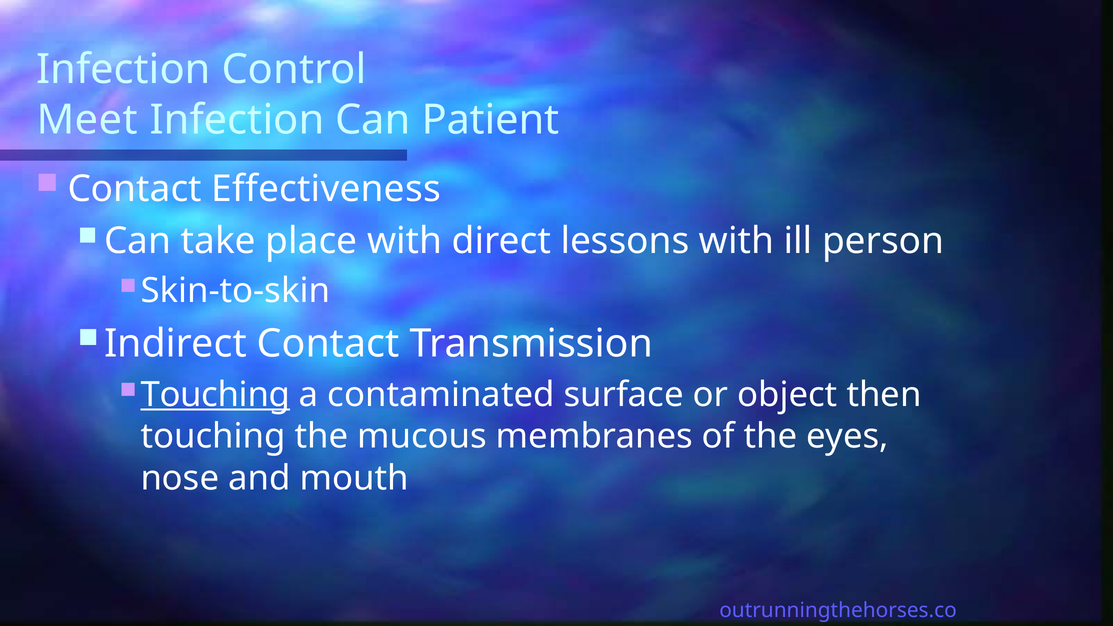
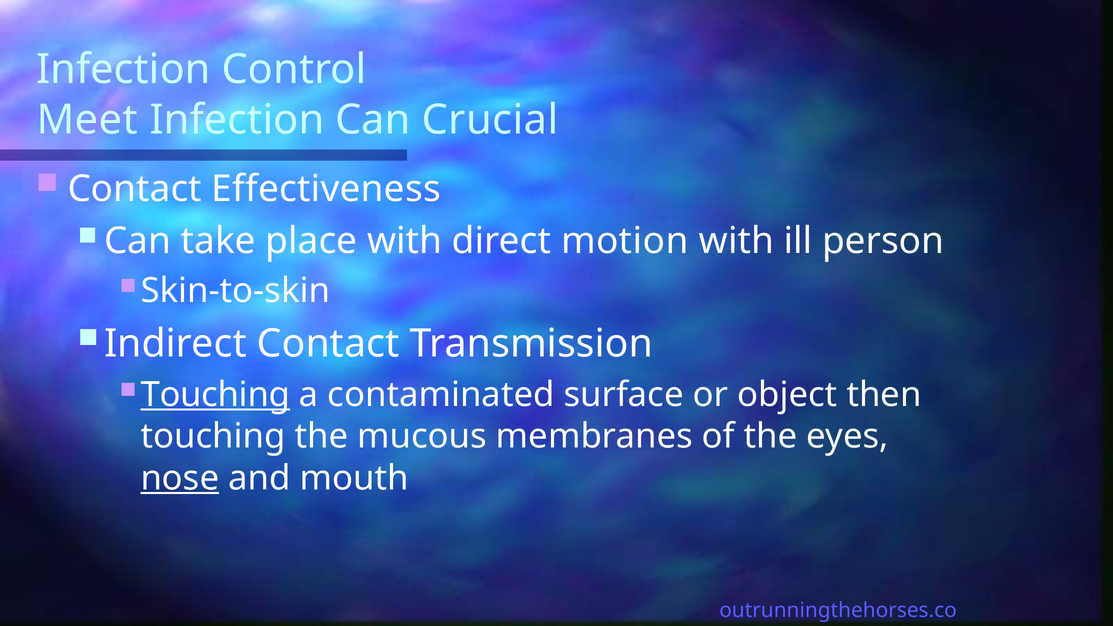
Patient: Patient -> Crucial
lessons: lessons -> motion
nose underline: none -> present
